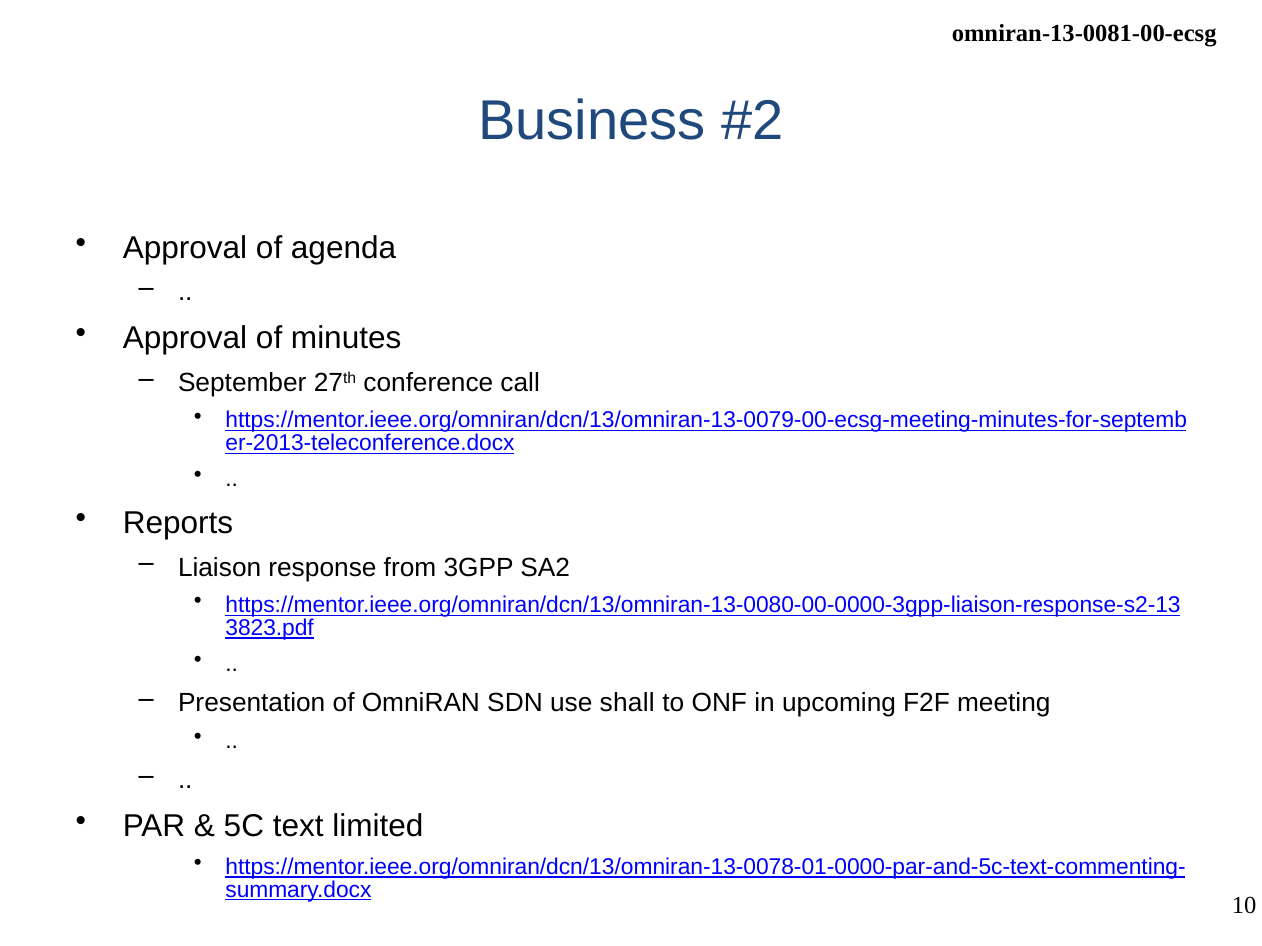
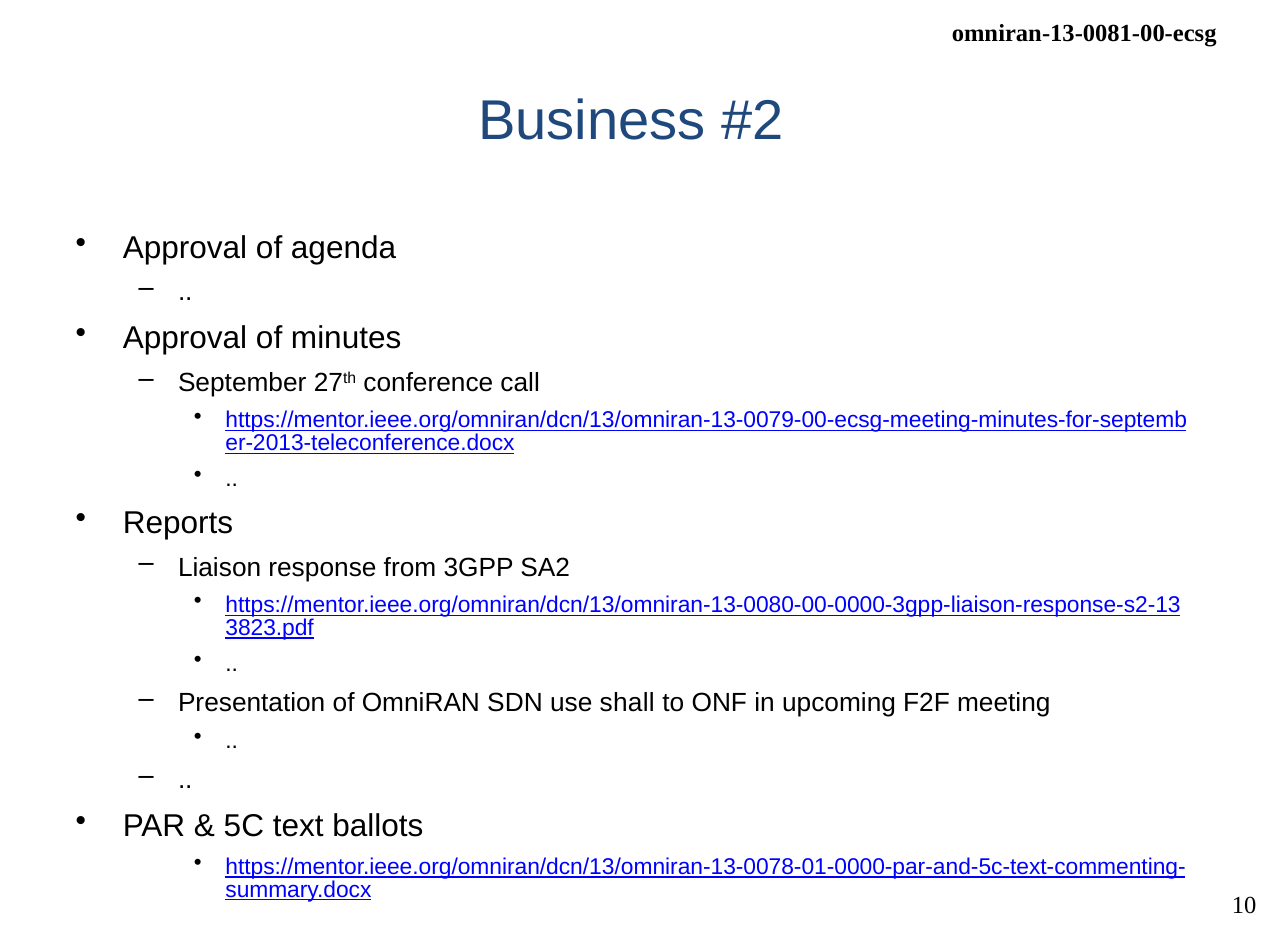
limited: limited -> ballots
